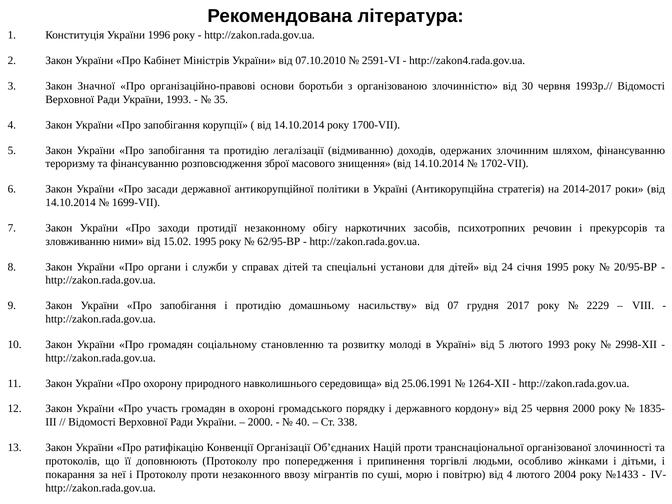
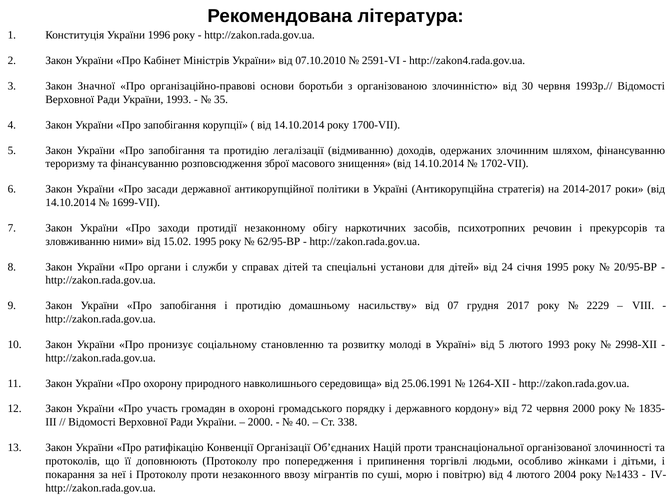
Про громадян: громадян -> пронизує
25: 25 -> 72
